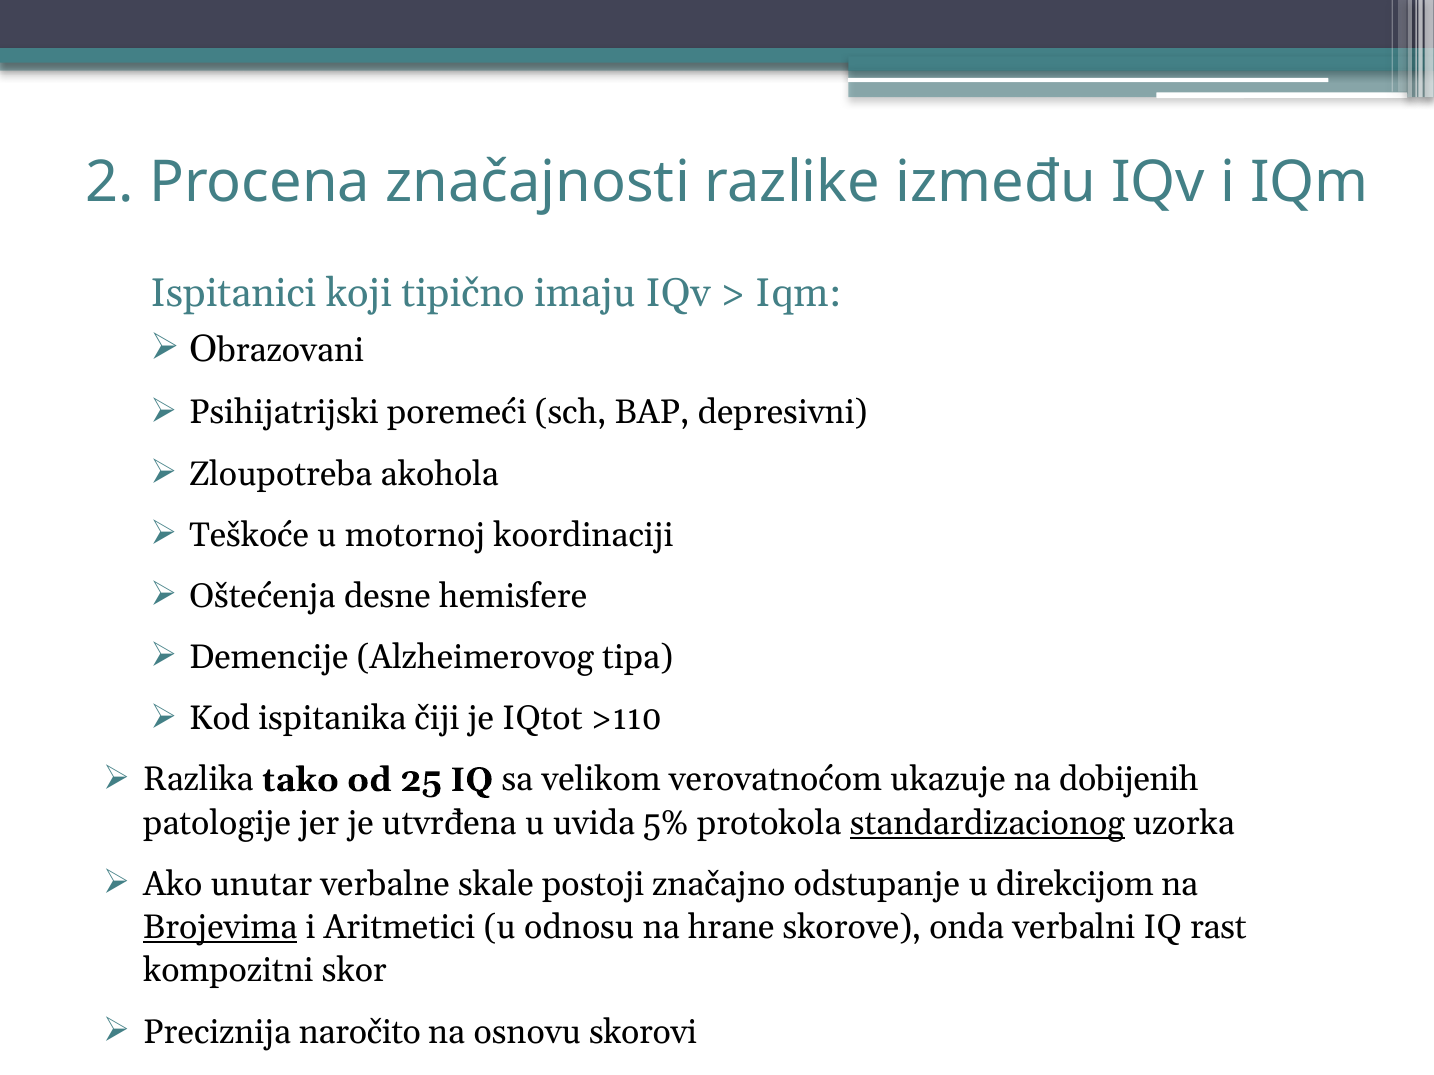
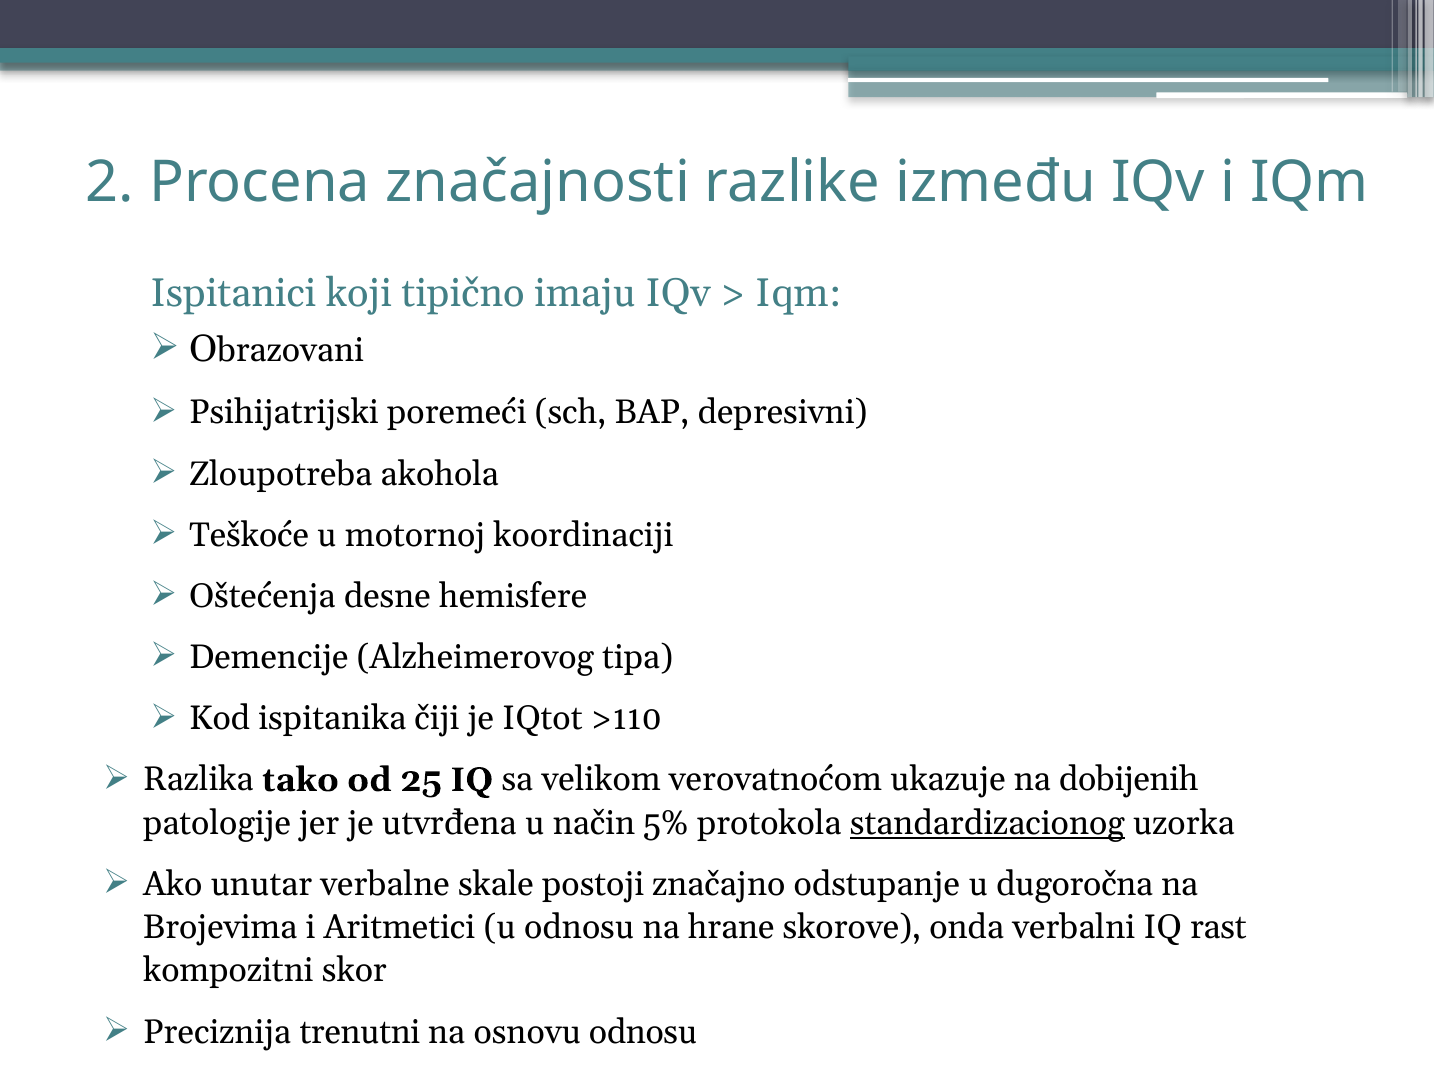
uvida: uvida -> način
direkcijom: direkcijom -> dugoročna
Brojevima underline: present -> none
naročito: naročito -> trenutni
osnovu skorovi: skorovi -> odnosu
